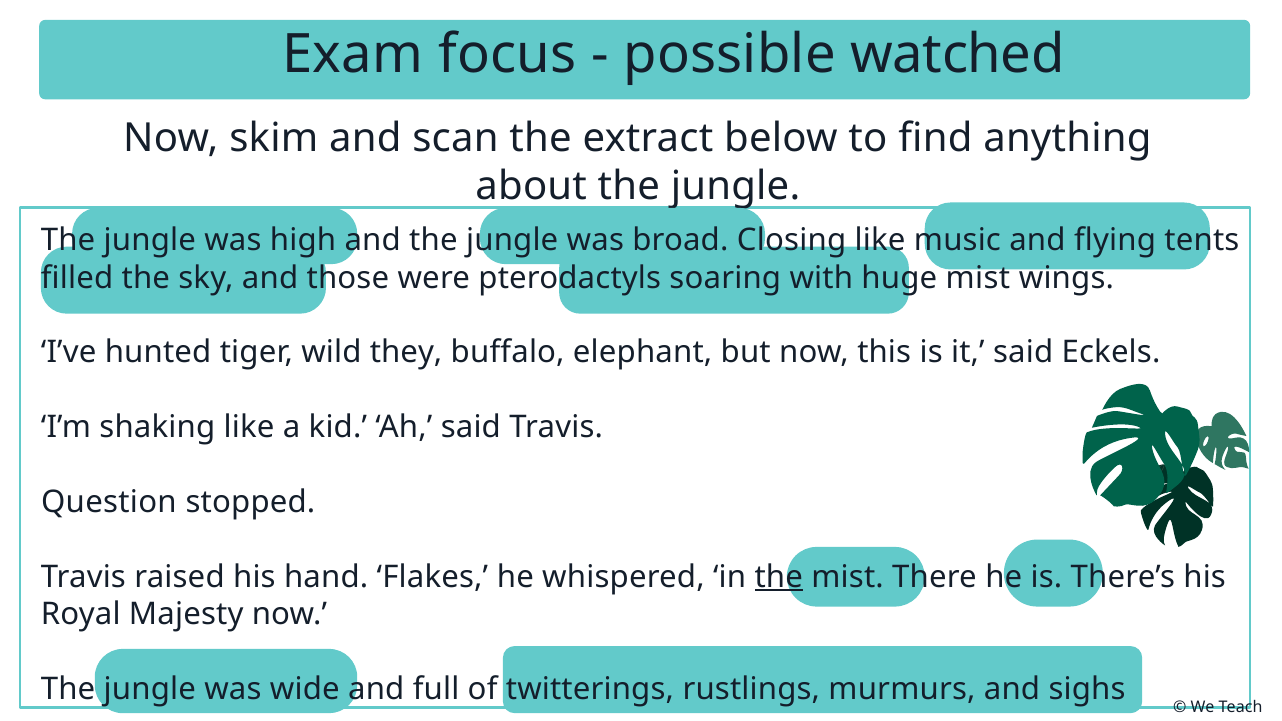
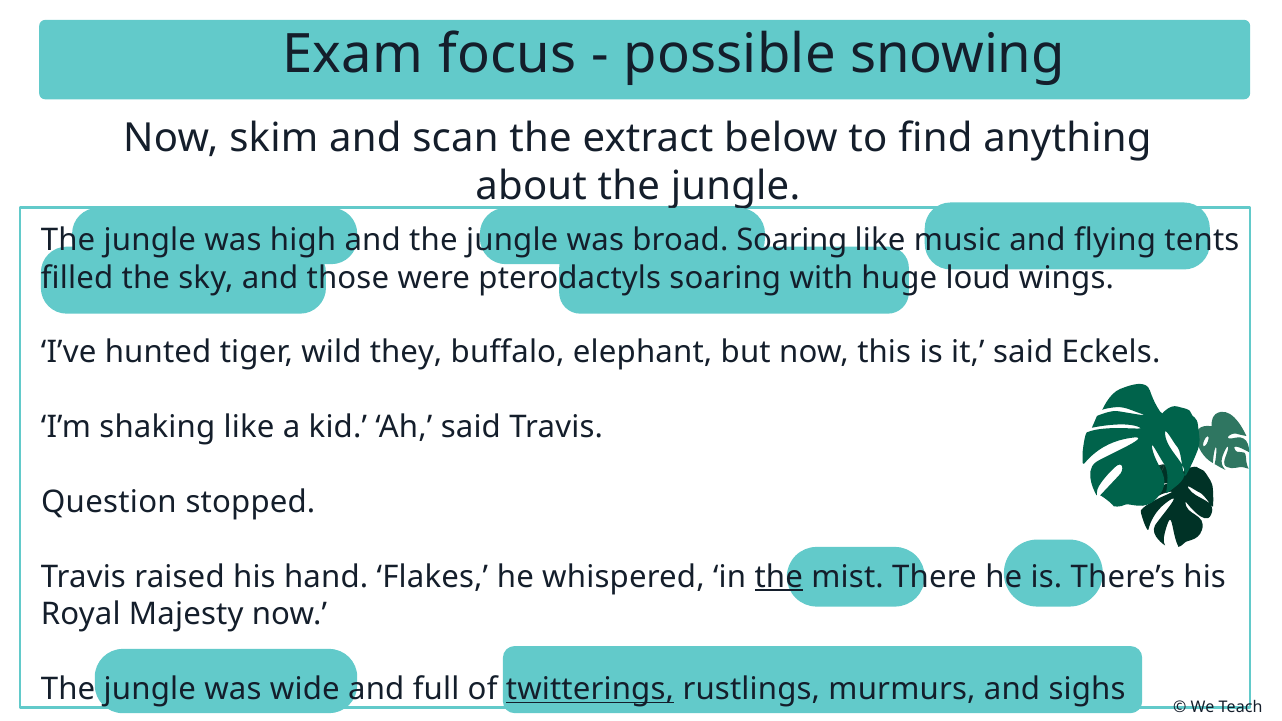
watched: watched -> snowing
broad Closing: Closing -> Soaring
huge mist: mist -> loud
twitterings underline: none -> present
